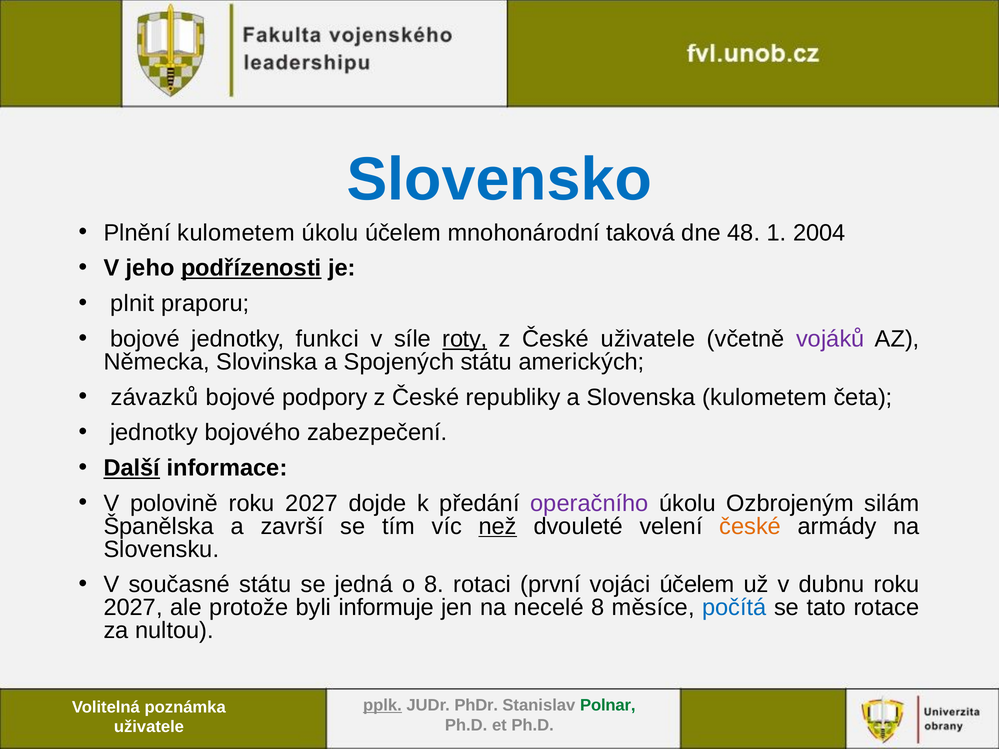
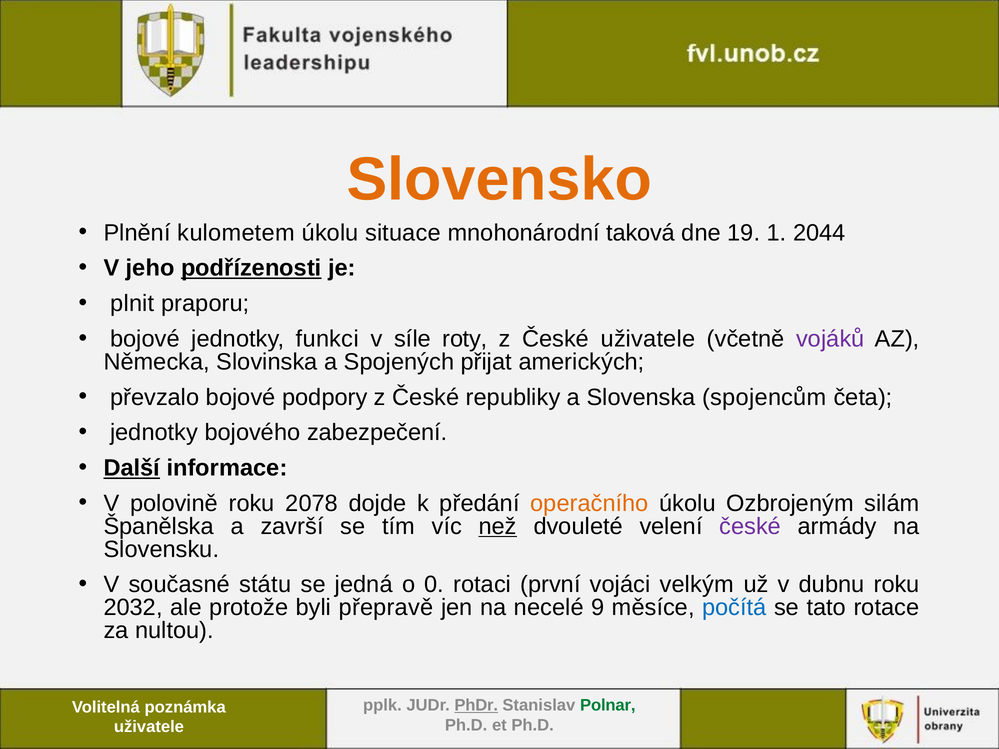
Slovensko colour: blue -> orange
úkolu účelem: účelem -> situace
48: 48 -> 19
2004: 2004 -> 2044
roty underline: present -> none
Spojených státu: státu -> přijat
závazků: závazků -> převzalo
Slovenska kulometem: kulometem -> spojencům
polovině roku 2027: 2027 -> 2078
operačního colour: purple -> orange
české at (750, 527) colour: orange -> purple
o 8: 8 -> 0
vojáci účelem: účelem -> velkým
2027 at (133, 608): 2027 -> 2032
informuje: informuje -> přepravě
necelé 8: 8 -> 9
pplk underline: present -> none
PhDr underline: none -> present
